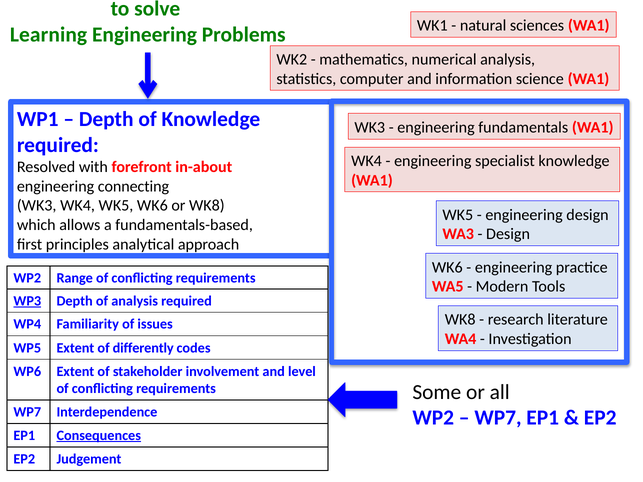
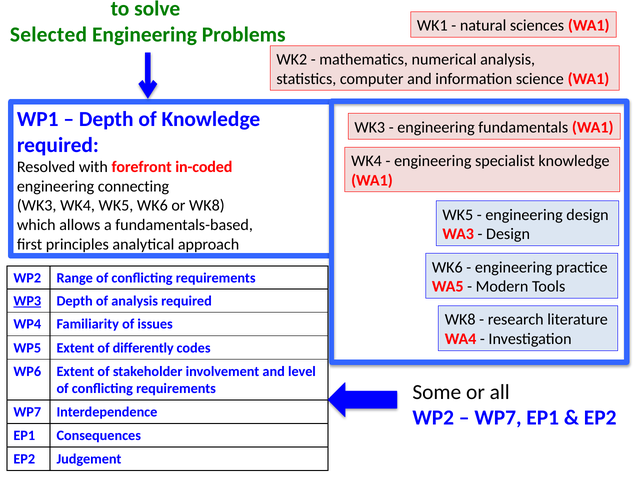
Learning: Learning -> Selected
in-about: in-about -> in-coded
Consequences underline: present -> none
